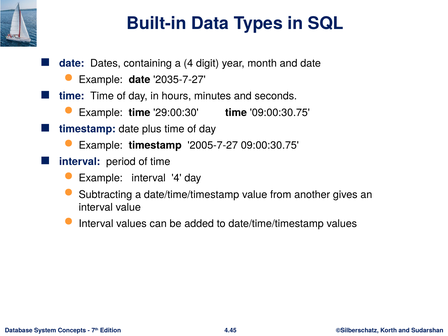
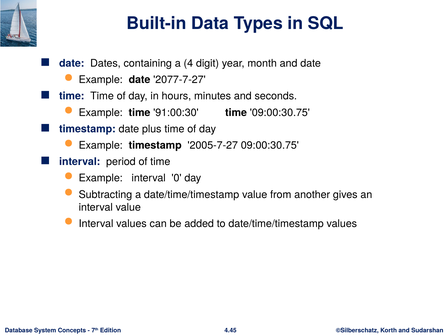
2035-7-27: 2035-7-27 -> 2077-7-27
29:00:30: 29:00:30 -> 91:00:30
interval 4: 4 -> 0
